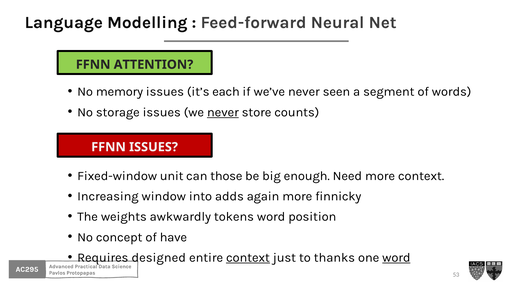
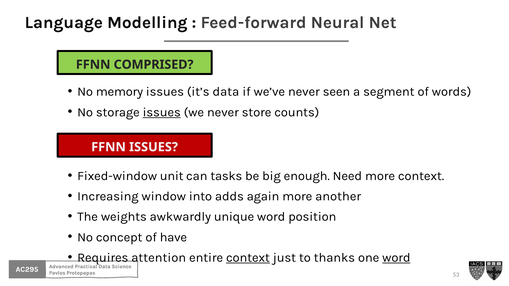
ATTENTION: ATTENTION -> COMPRISED
it’s each: each -> data
issues at (162, 112) underline: none -> present
never at (223, 112) underline: present -> none
those: those -> tasks
finnicky: finnicky -> another
tokens: tokens -> unique
designed: designed -> attention
